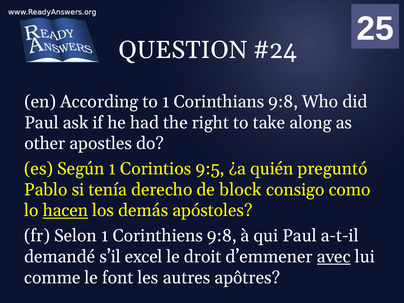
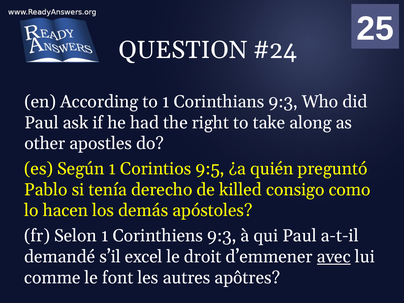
Corinthians 9:8: 9:8 -> 9:3
block: block -> killed
hacen underline: present -> none
Corinthiens 9:8: 9:8 -> 9:3
